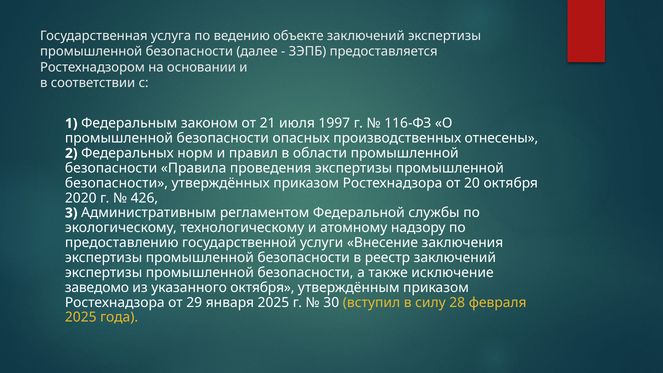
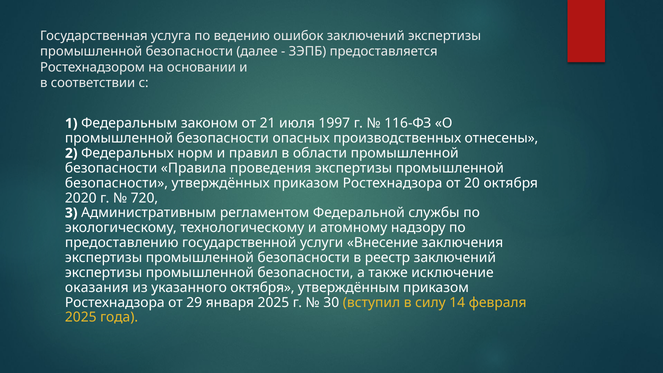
объекте: объекте -> ошибок
426: 426 -> 720
заведомо: заведомо -> оказания
28: 28 -> 14
